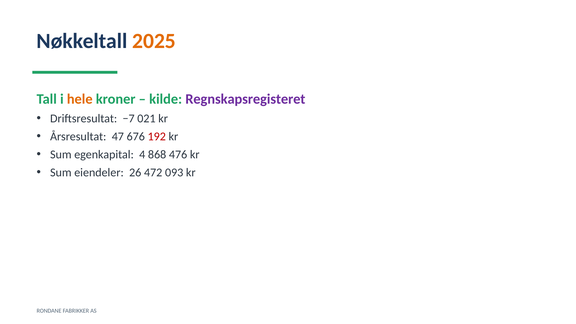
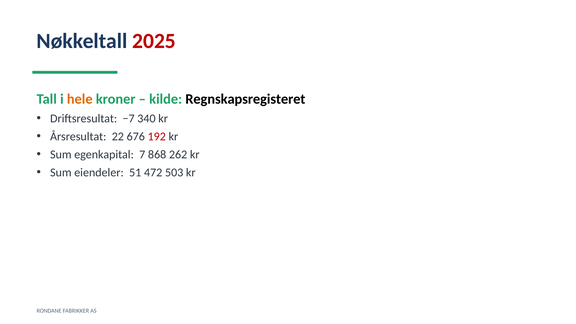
2025 colour: orange -> red
Regnskapsregisteret colour: purple -> black
021: 021 -> 340
47: 47 -> 22
4: 4 -> 7
476: 476 -> 262
26: 26 -> 51
093: 093 -> 503
